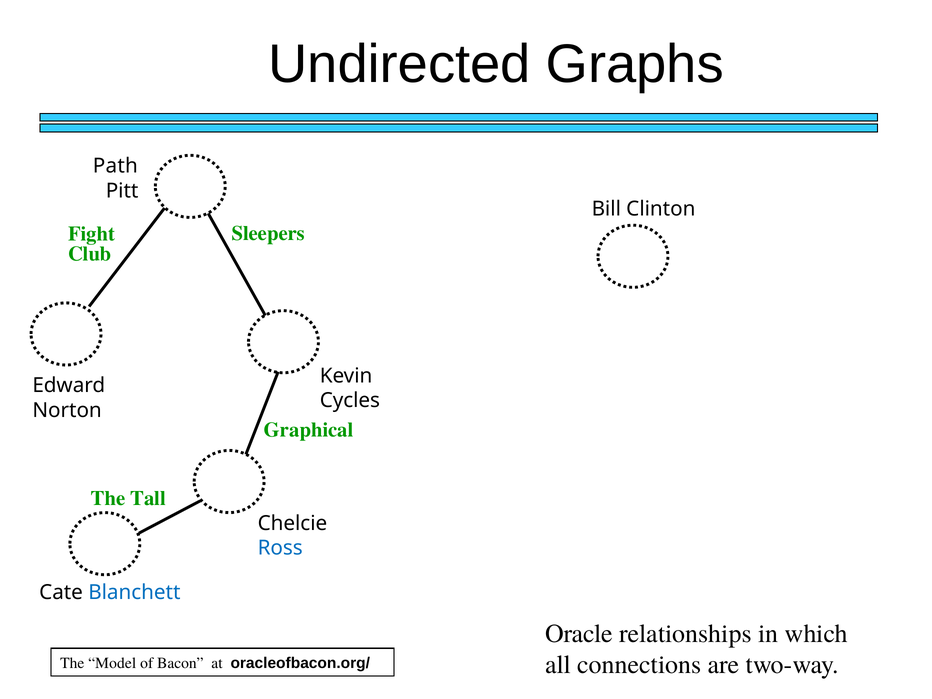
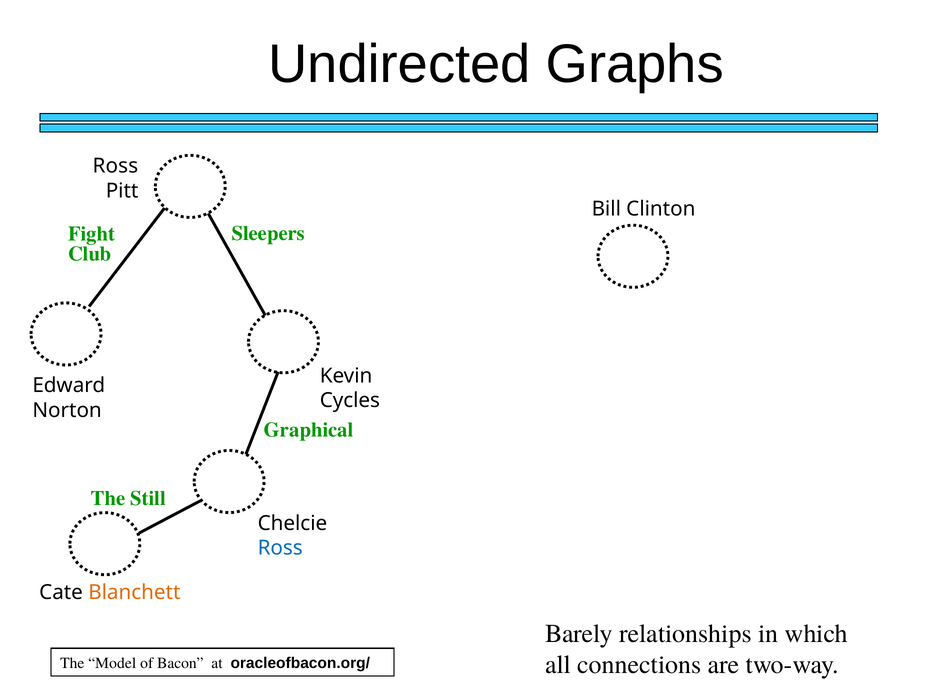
Path at (115, 166): Path -> Ross
Tall: Tall -> Still
Blanchett colour: blue -> orange
Oracle: Oracle -> Barely
